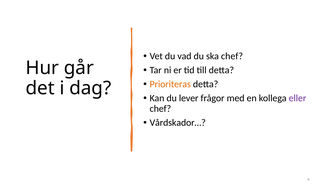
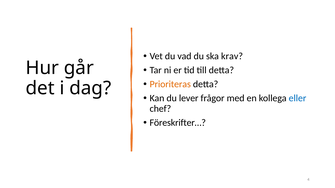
ska chef: chef -> krav
eller colour: purple -> blue
Vårdskador…: Vårdskador… -> Föreskrifter…
